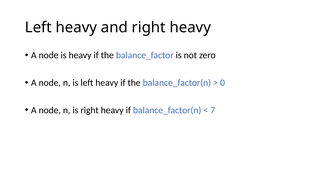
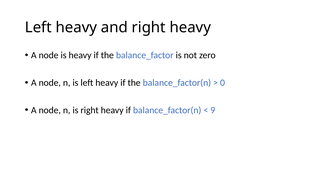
7: 7 -> 9
